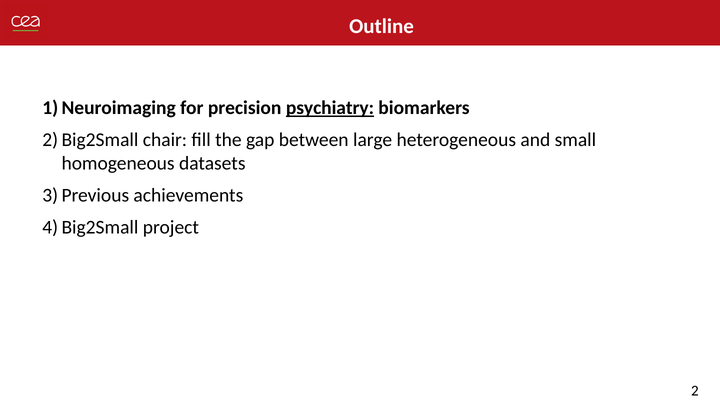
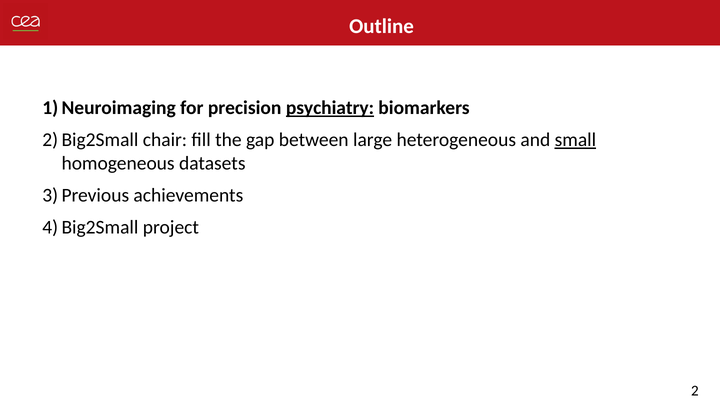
small underline: none -> present
